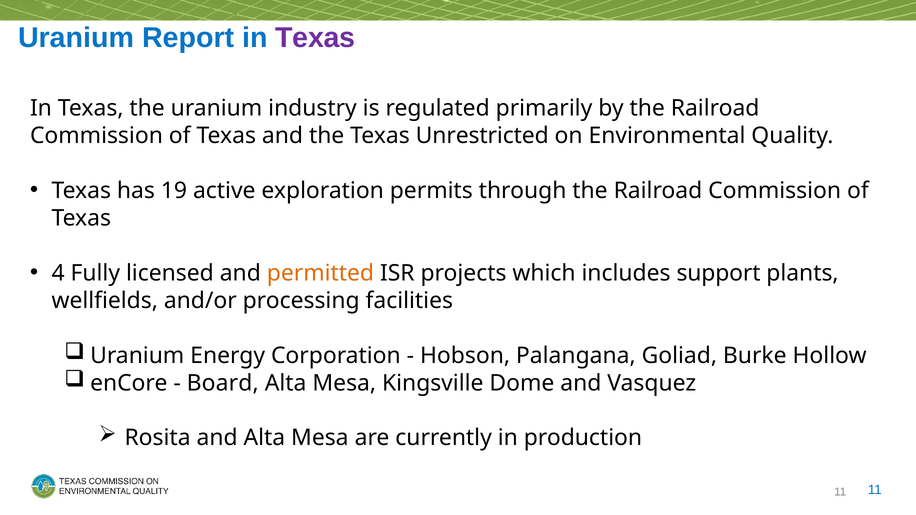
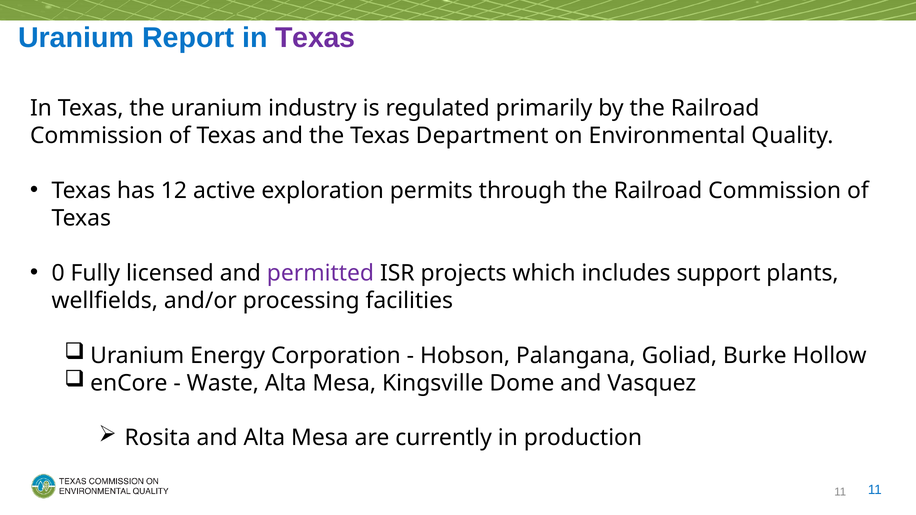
Unrestricted: Unrestricted -> Department
19: 19 -> 12
4: 4 -> 0
permitted colour: orange -> purple
Board: Board -> Waste
